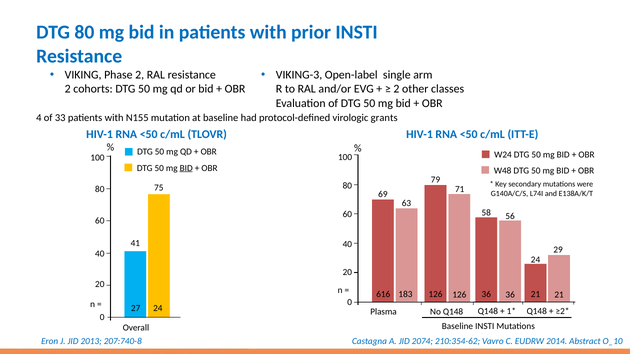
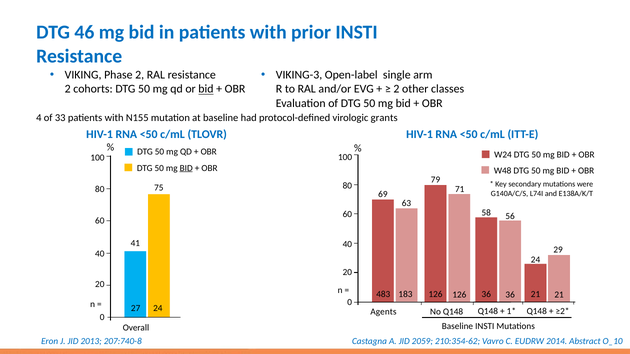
DTG 80: 80 -> 46
bid at (206, 89) underline: none -> present
616: 616 -> 483
Plasma: Plasma -> Agents
2074: 2074 -> 2059
